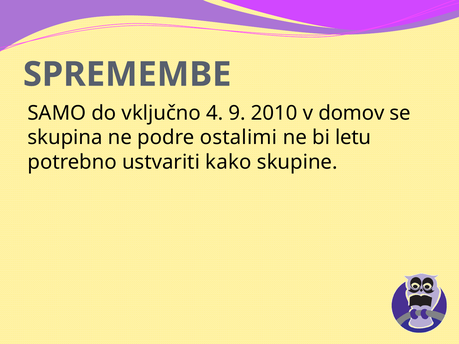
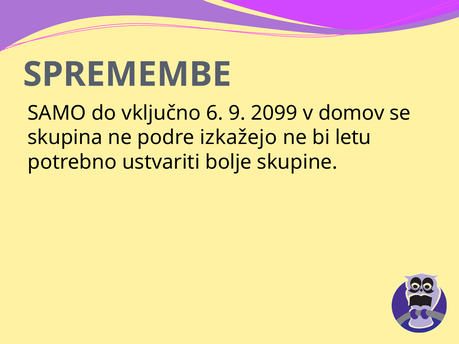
4: 4 -> 6
2010: 2010 -> 2099
ostalimi: ostalimi -> izkažejo
kako: kako -> bolje
